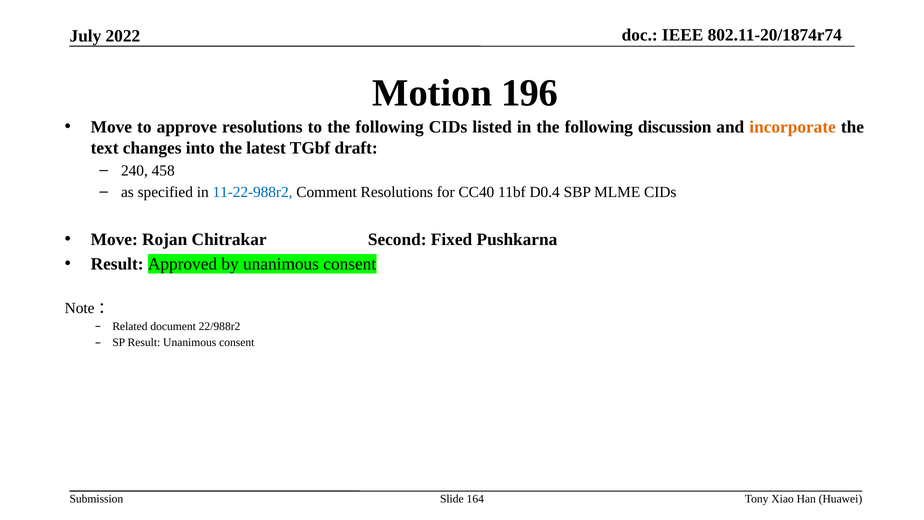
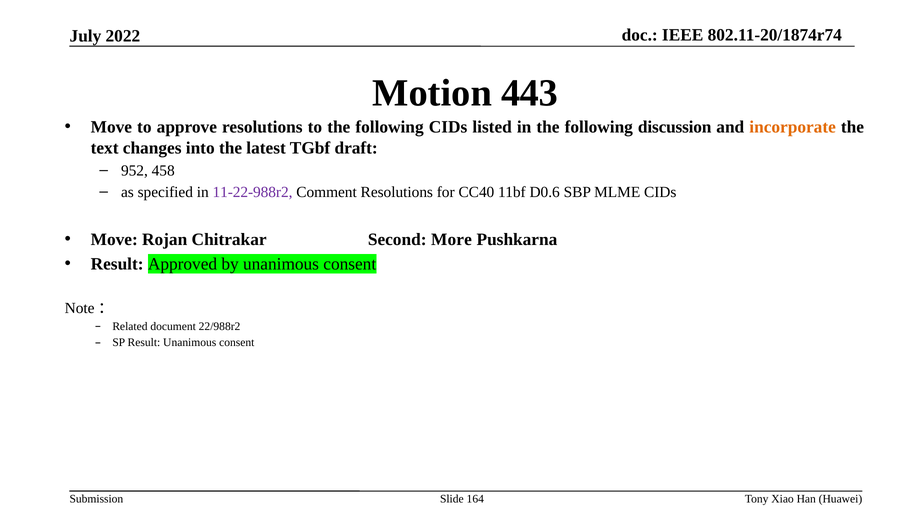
196: 196 -> 443
240: 240 -> 952
11-22-988r2 colour: blue -> purple
D0.4: D0.4 -> D0.6
Fixed: Fixed -> More
